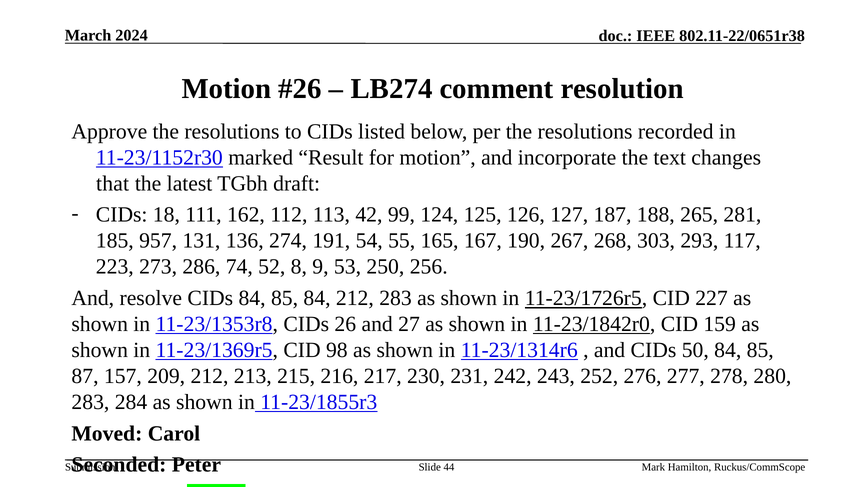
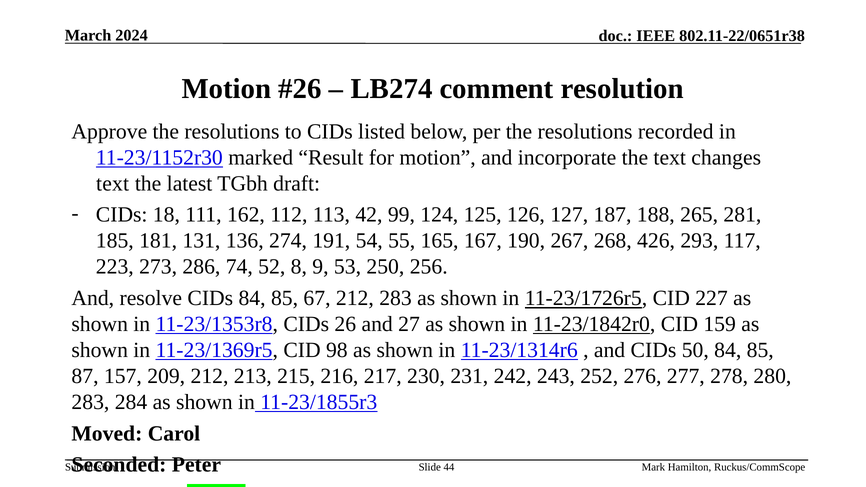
that at (113, 183): that -> text
957: 957 -> 181
303: 303 -> 426
85 84: 84 -> 67
